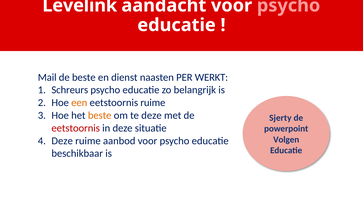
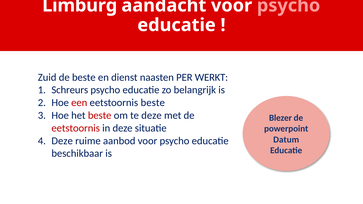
Levelink: Levelink -> Limburg
Mail: Mail -> Zuid
een colour: orange -> red
eetstoornis ruime: ruime -> beste
beste at (100, 115) colour: orange -> red
Sjerty: Sjerty -> Blezer
Volgen: Volgen -> Datum
